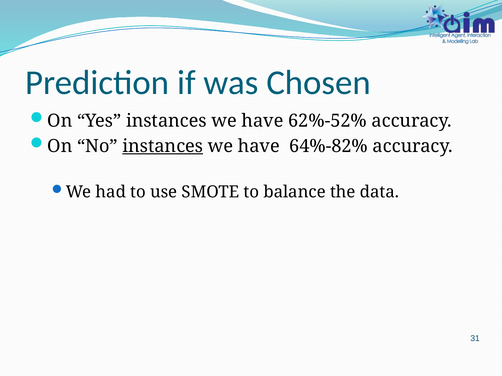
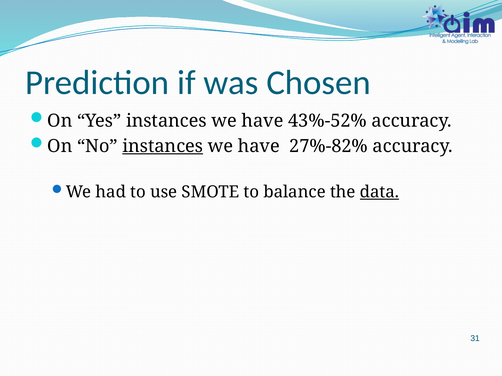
62%-52%: 62%-52% -> 43%-52%
64%-82%: 64%-82% -> 27%-82%
data underline: none -> present
